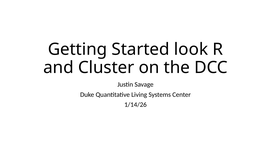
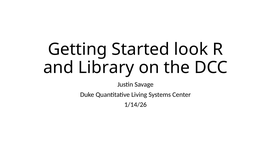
Cluster: Cluster -> Library
